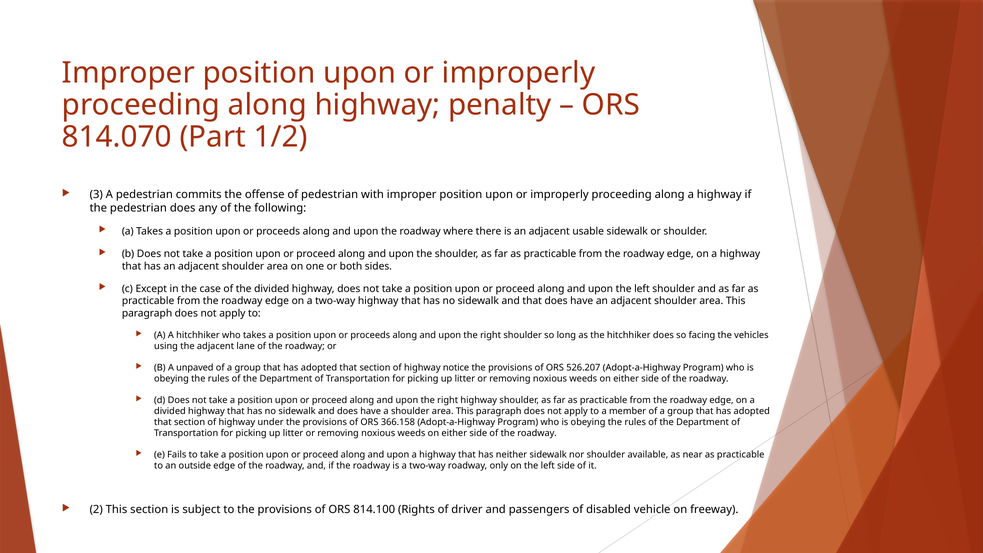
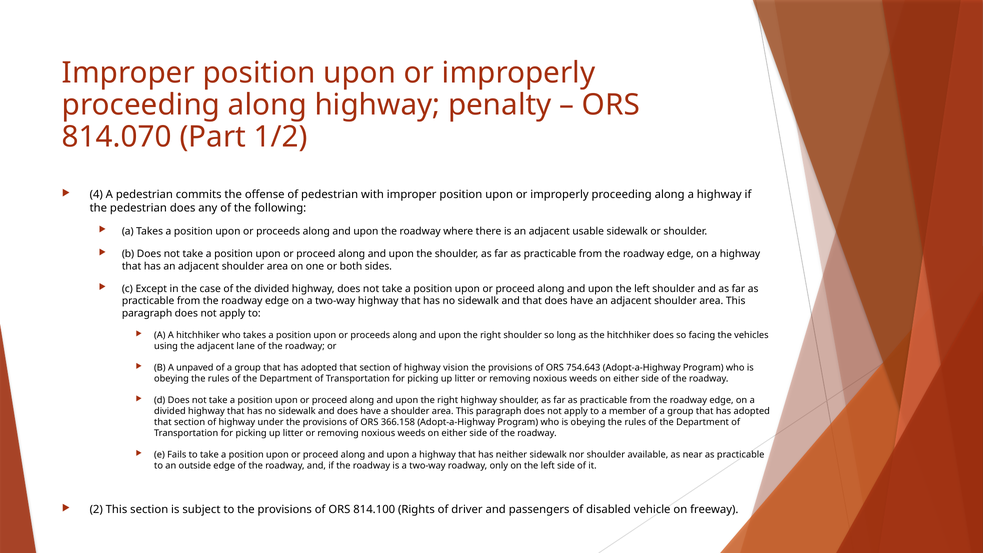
3: 3 -> 4
notice: notice -> vision
526.207: 526.207 -> 754.643
